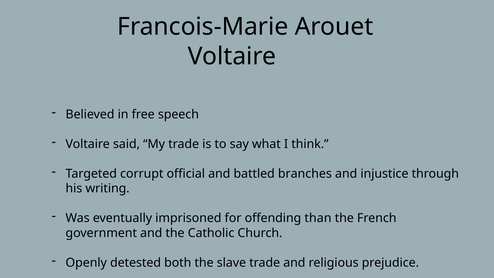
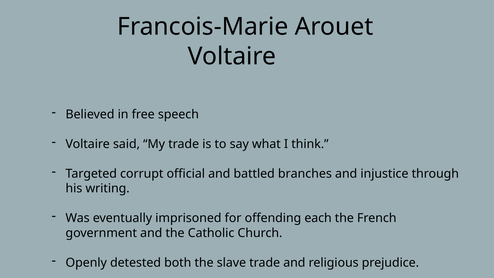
than: than -> each
